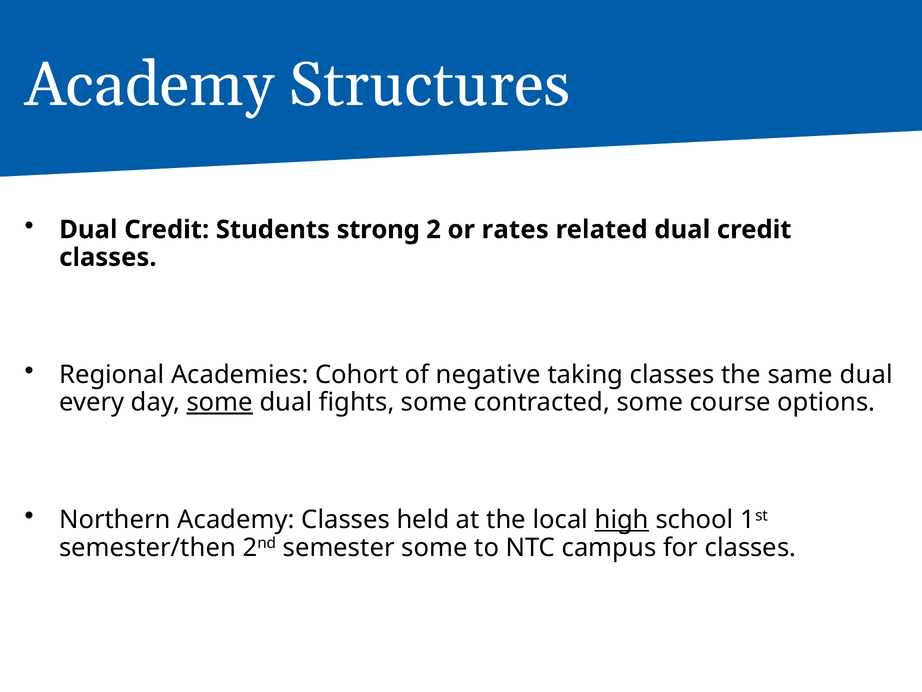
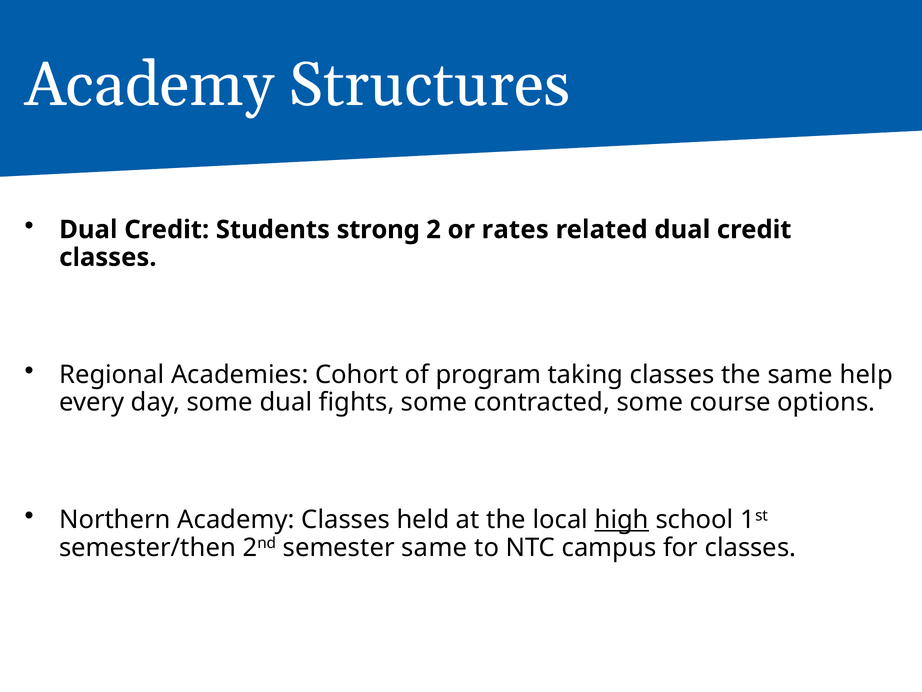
negative: negative -> program
same dual: dual -> help
some at (220, 402) underline: present -> none
semester some: some -> same
